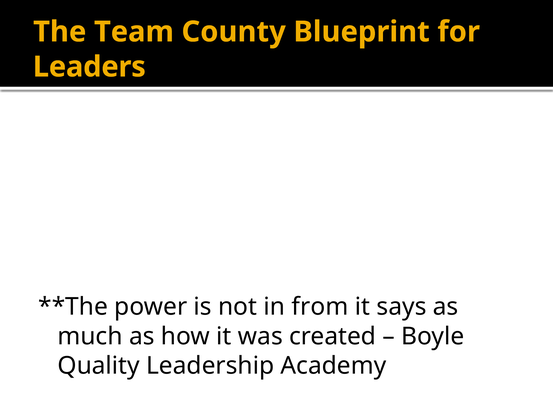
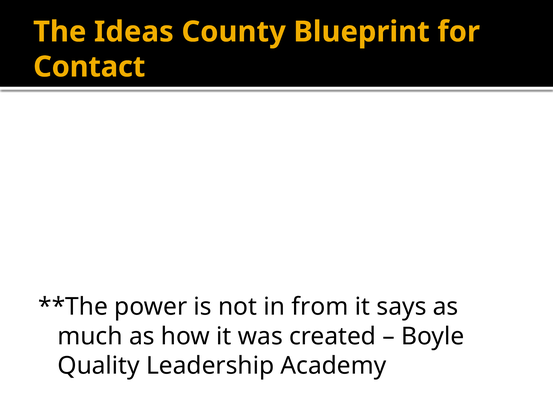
Team: Team -> Ideas
Leaders: Leaders -> Contact
